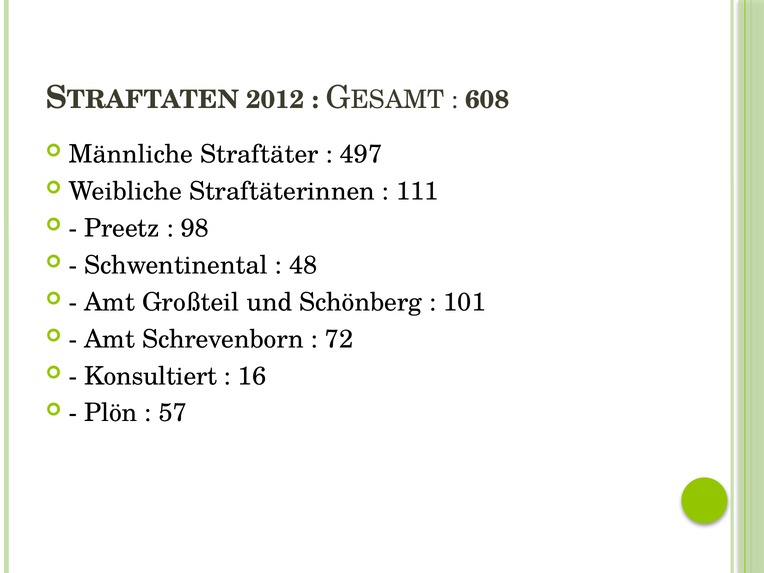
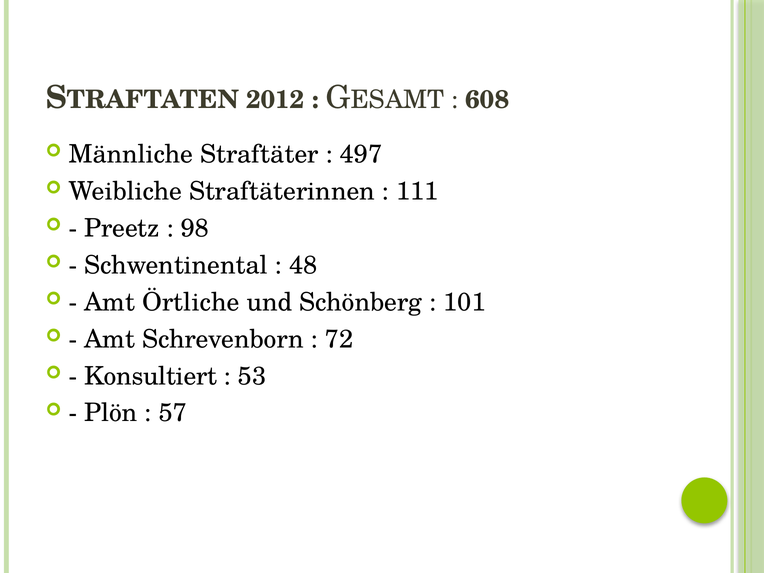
Großteil: Großteil -> Örtliche
16: 16 -> 53
